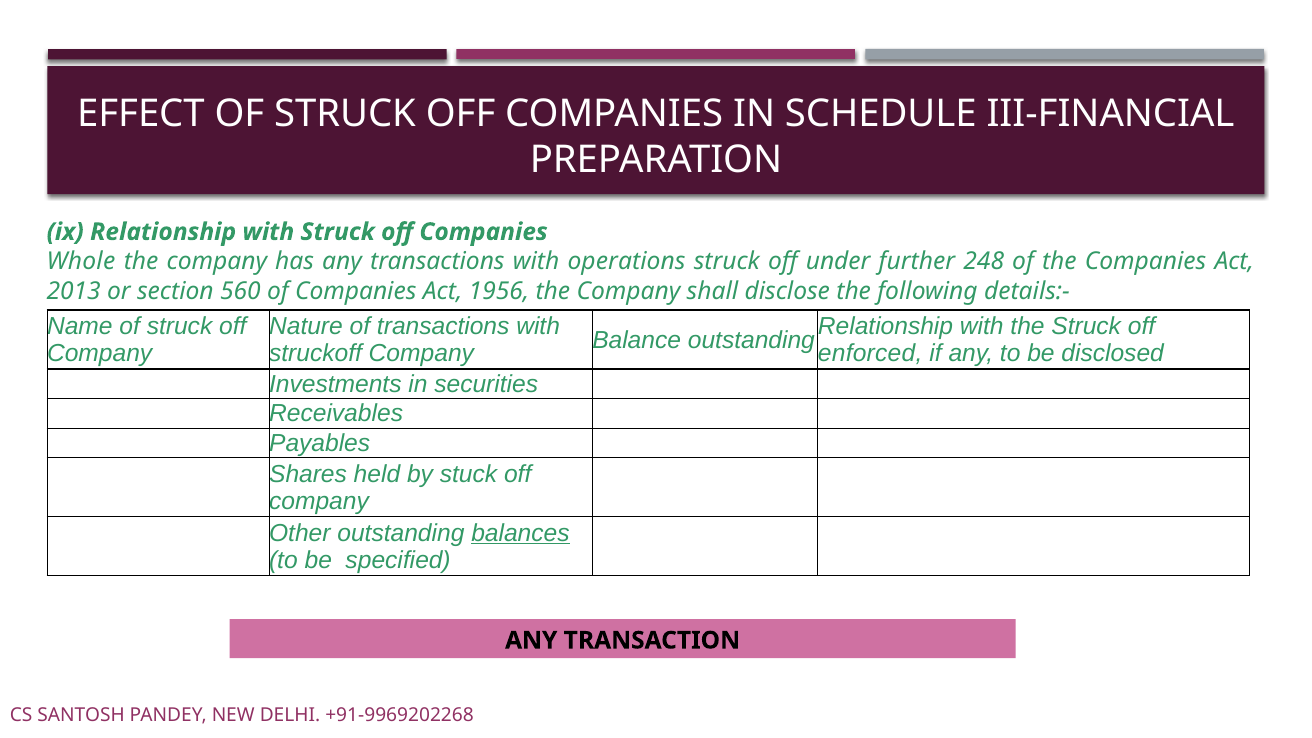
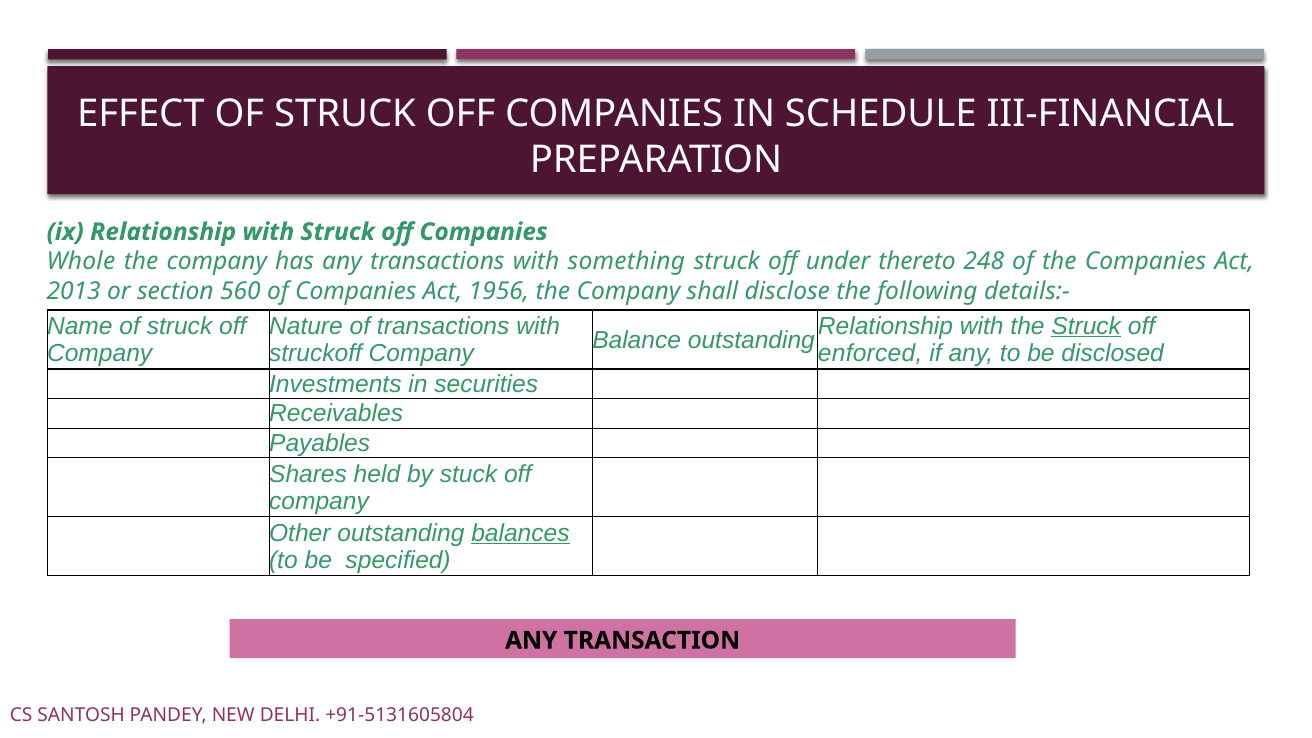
operations: operations -> something
further: further -> thereto
Struck at (1086, 326) underline: none -> present
+91-9969202268: +91-9969202268 -> +91-5131605804
